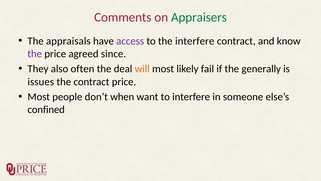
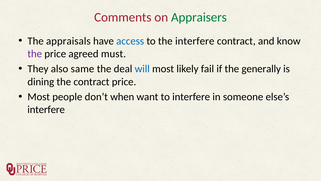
access colour: purple -> blue
since: since -> must
often: often -> same
will colour: orange -> blue
issues: issues -> dining
confined at (46, 109): confined -> interfere
